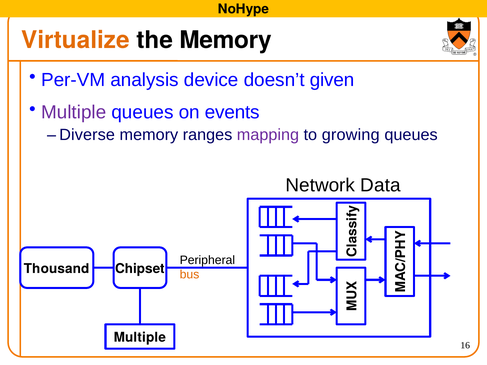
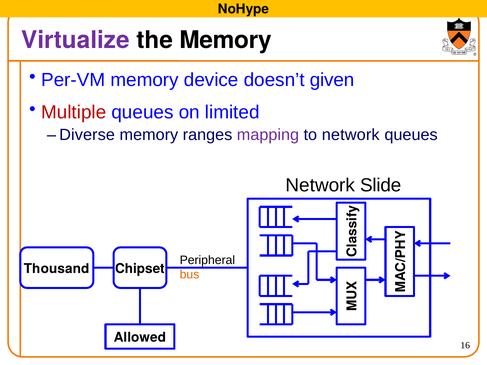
Virtualize colour: orange -> purple
Per-VM analysis: analysis -> memory
Multiple at (74, 112) colour: purple -> red
events: events -> limited
to growing: growing -> network
Data: Data -> Slide
Multiple at (140, 338): Multiple -> Allowed
